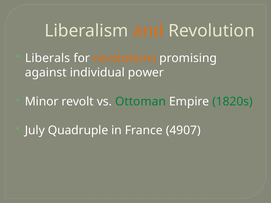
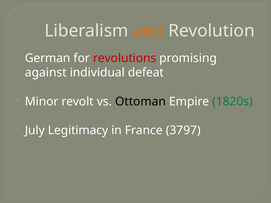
Liberals: Liberals -> German
revolutions colour: orange -> red
power: power -> defeat
Ottoman colour: green -> black
Quadruple: Quadruple -> Legitimacy
4907: 4907 -> 3797
